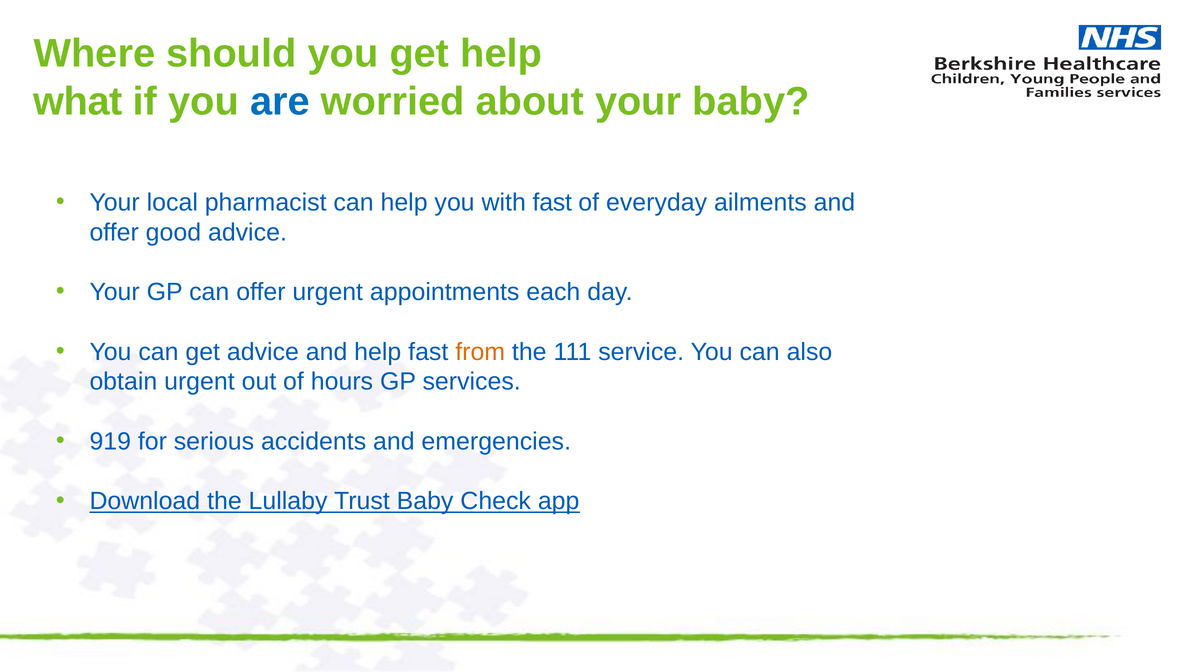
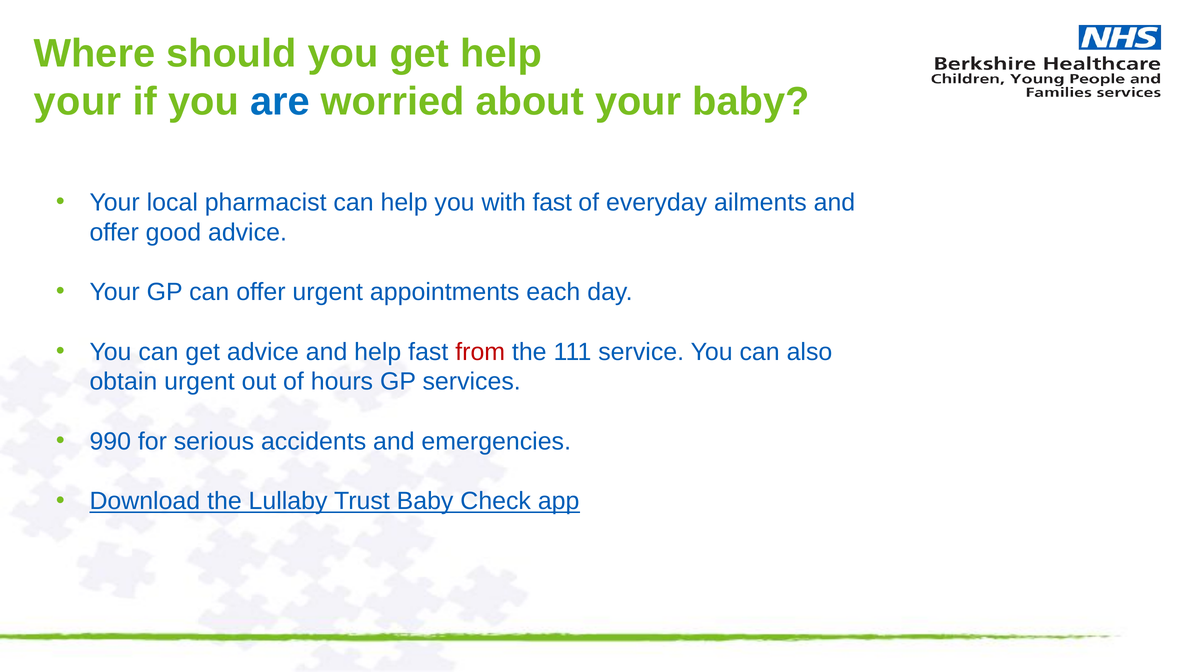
what at (78, 101): what -> your
from colour: orange -> red
919: 919 -> 990
